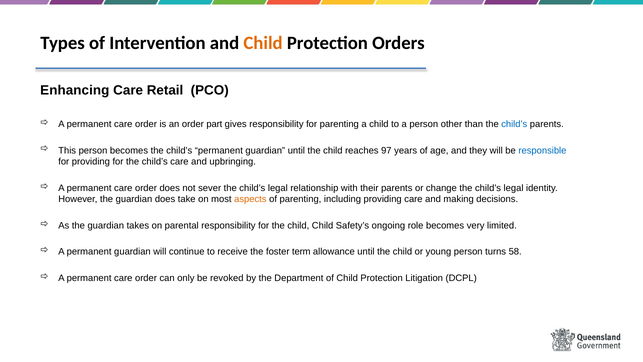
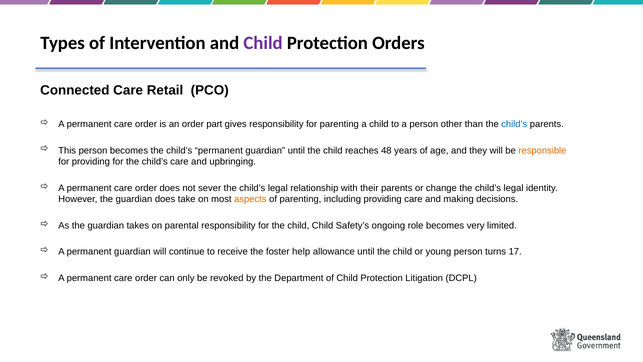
Child at (263, 43) colour: orange -> purple
Enhancing: Enhancing -> Connected
97: 97 -> 48
responsible colour: blue -> orange
term: term -> help
58: 58 -> 17
